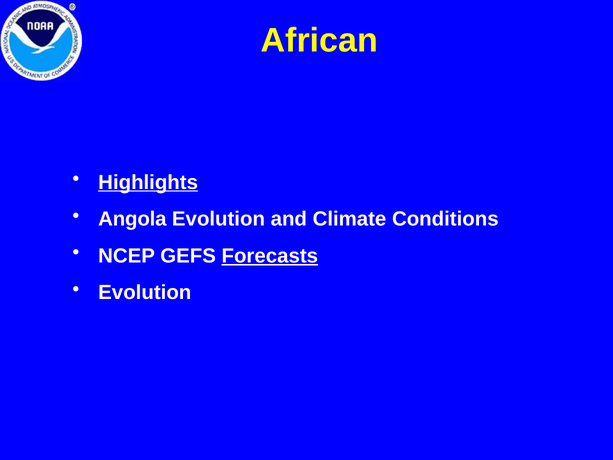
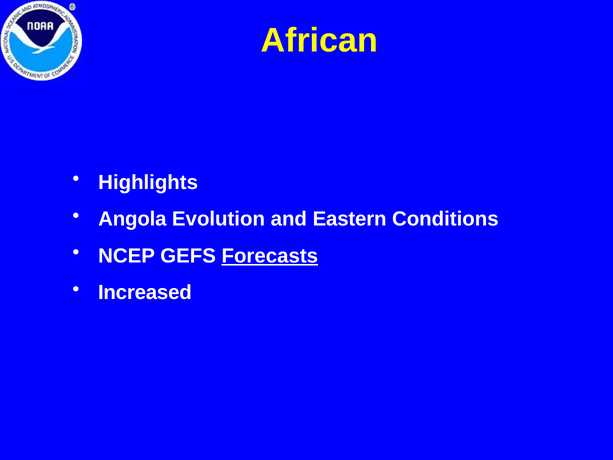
Highlights underline: present -> none
Climate: Climate -> Eastern
Evolution at (145, 293): Evolution -> Increased
